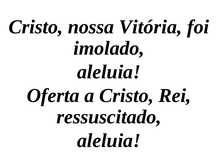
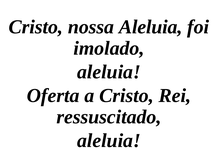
nossa Vitória: Vitória -> Aleluia
